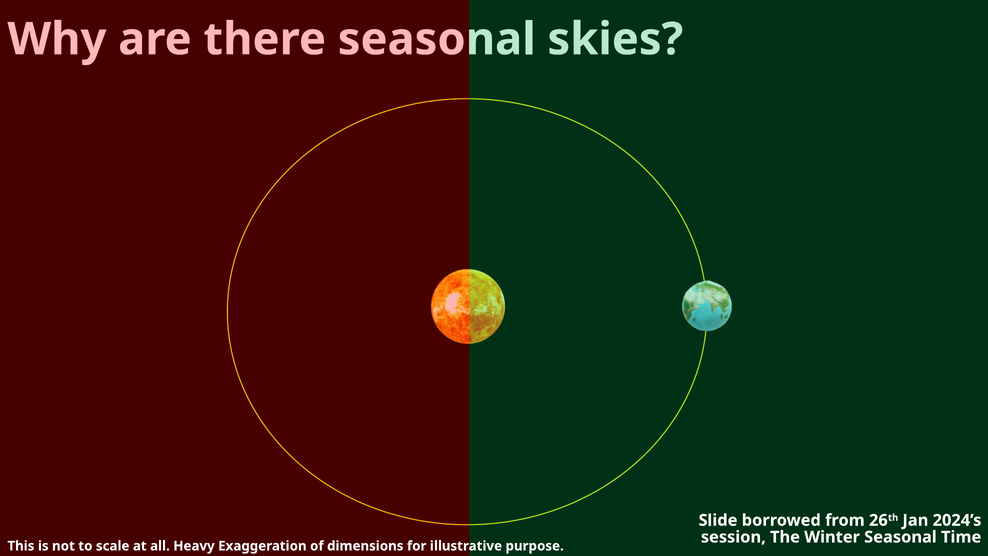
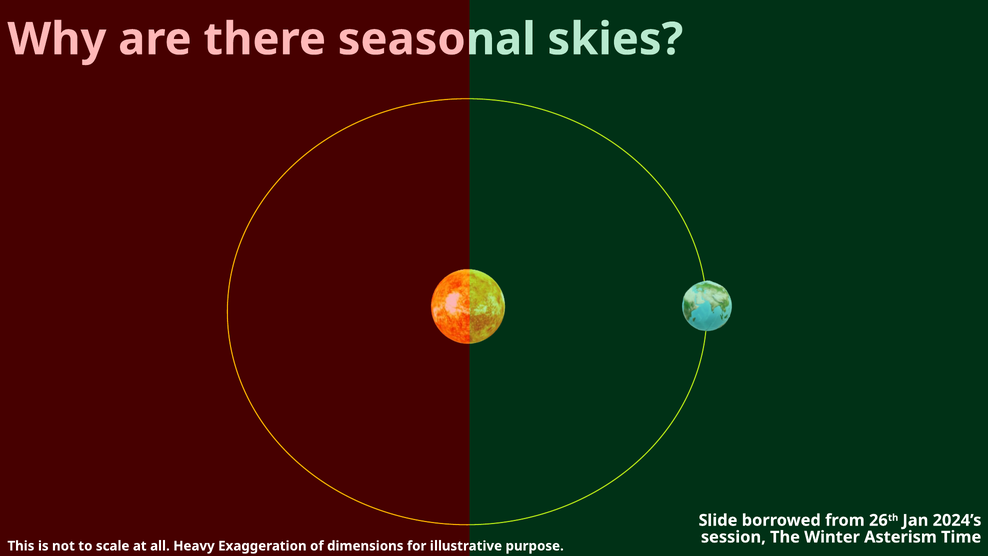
Winter Seasonal: Seasonal -> Asterism
